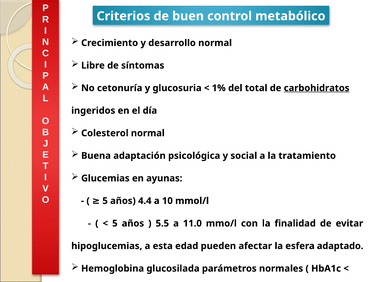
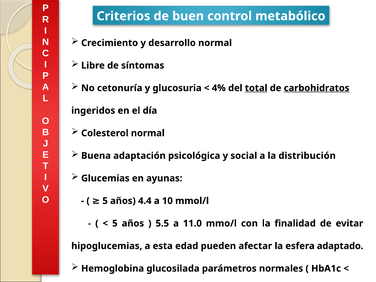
1%: 1% -> 4%
total underline: none -> present
tratamiento: tratamiento -> distribución
